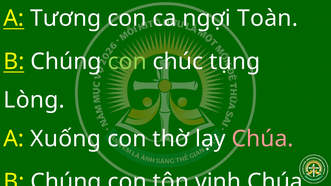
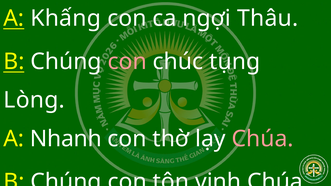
Tương: Tương -> Khấng
Toàn: Toàn -> Thâu
con at (127, 62) colour: light green -> pink
Xuống: Xuống -> Nhanh
